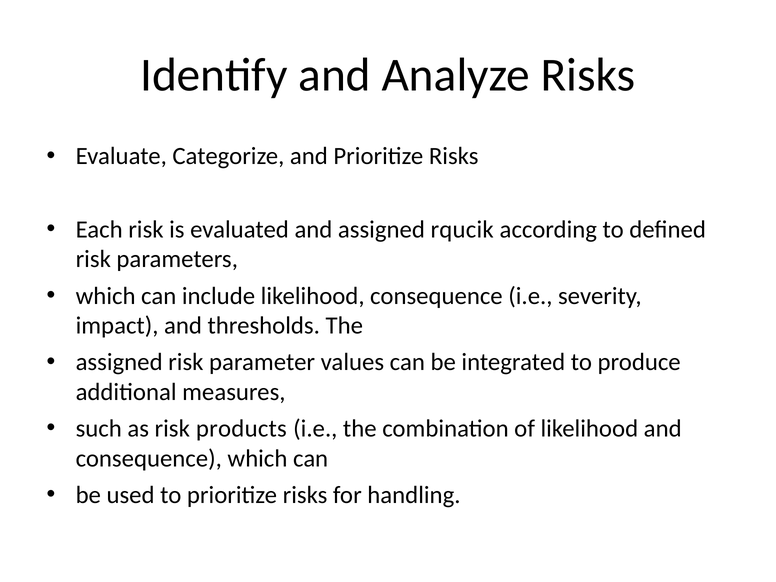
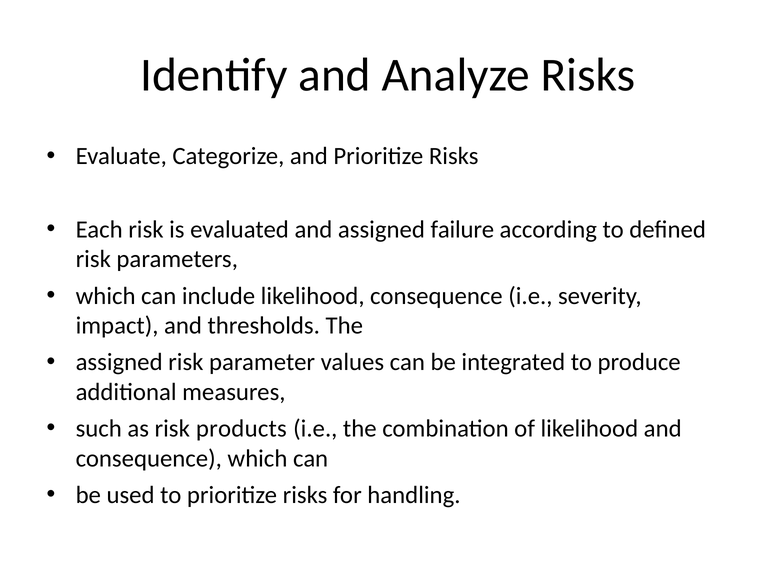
rqucik: rqucik -> failure
